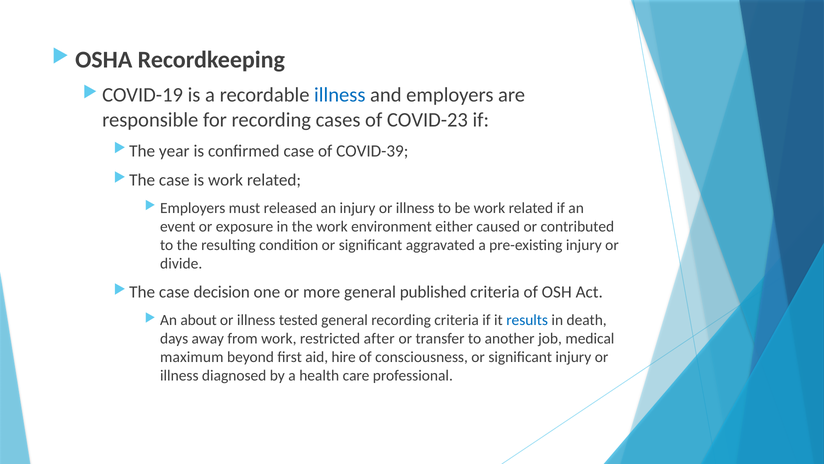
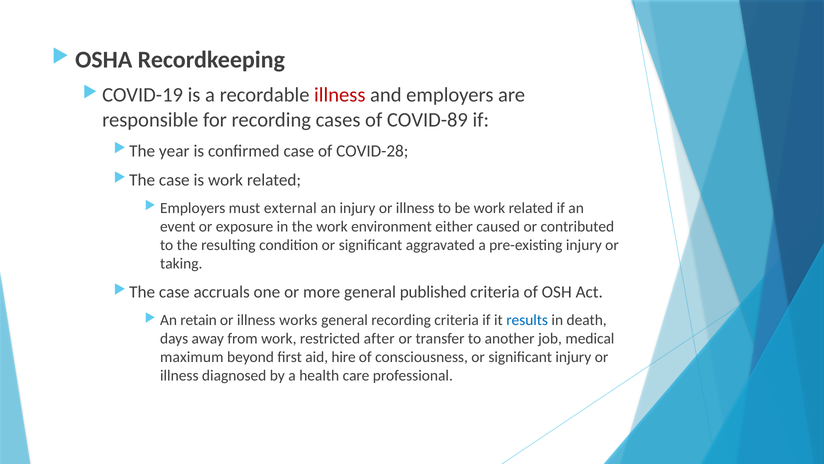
illness at (340, 95) colour: blue -> red
COVID-23: COVID-23 -> COVID-89
COVID-39: COVID-39 -> COVID-28
released: released -> external
divide: divide -> taking
decision: decision -> accruals
about: about -> retain
tested: tested -> works
